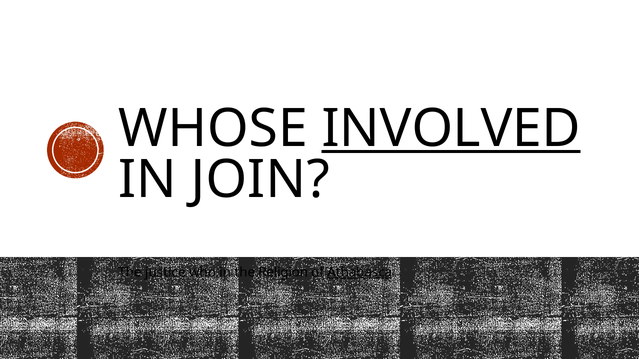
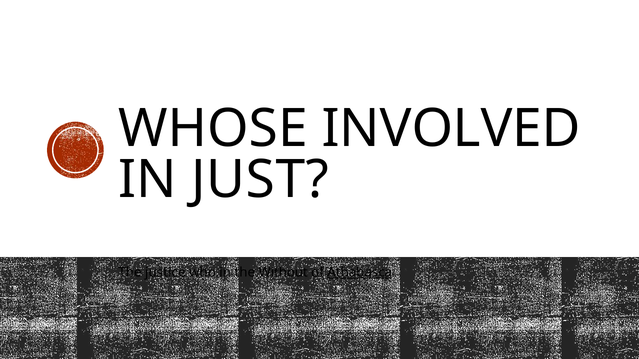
INVOLVED underline: present -> none
JOIN: JOIN -> JUST
Religion: Religion -> Without
